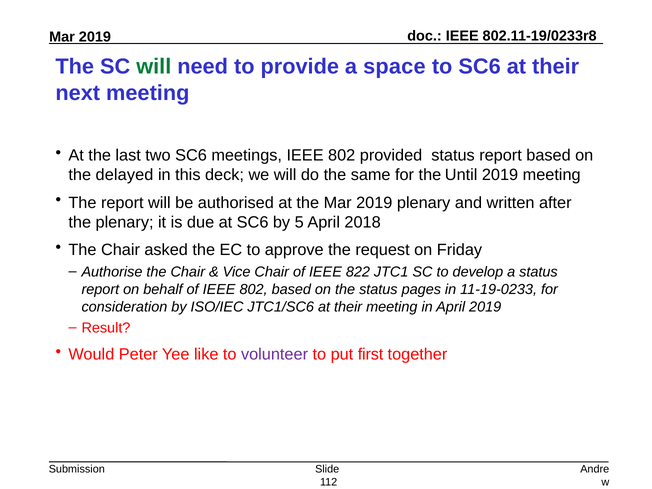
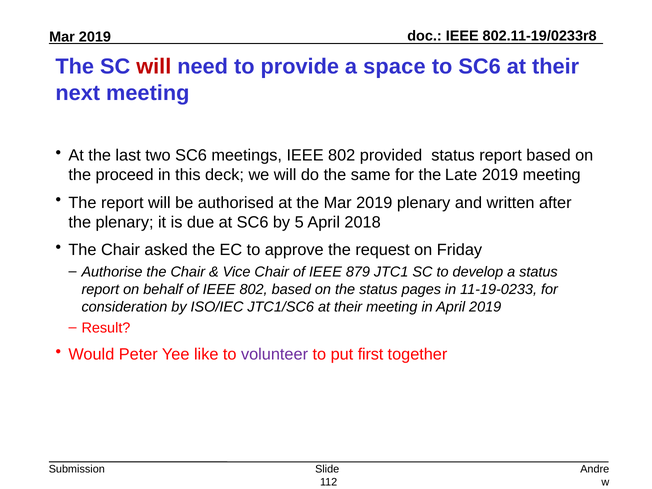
will at (154, 67) colour: green -> red
delayed: delayed -> proceed
Until: Until -> Late
822: 822 -> 879
